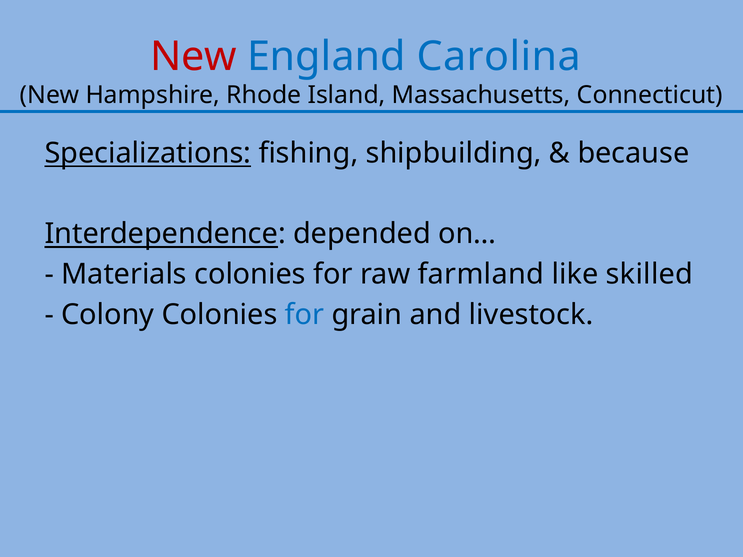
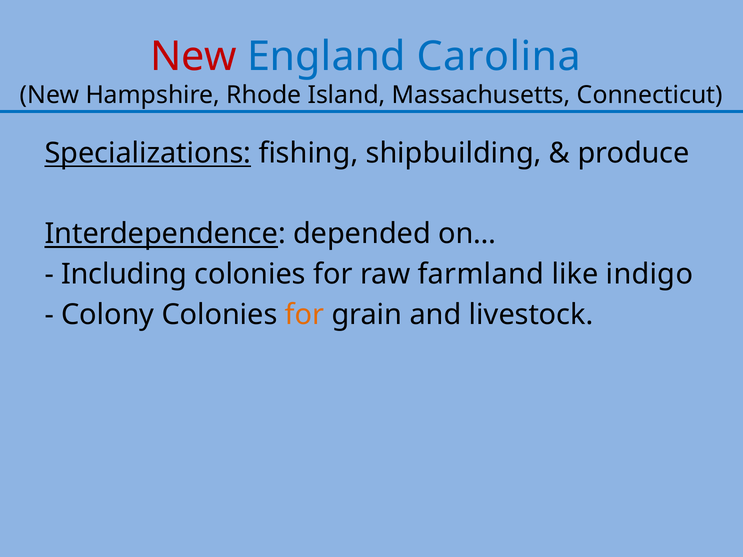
because: because -> produce
Materials: Materials -> Including
skilled: skilled -> indigo
for at (305, 315) colour: blue -> orange
